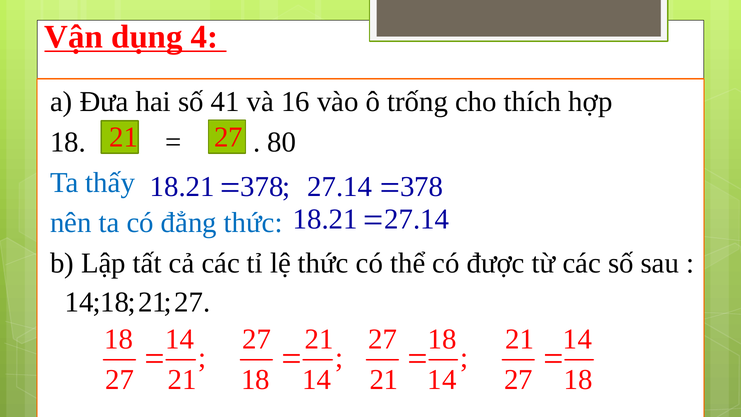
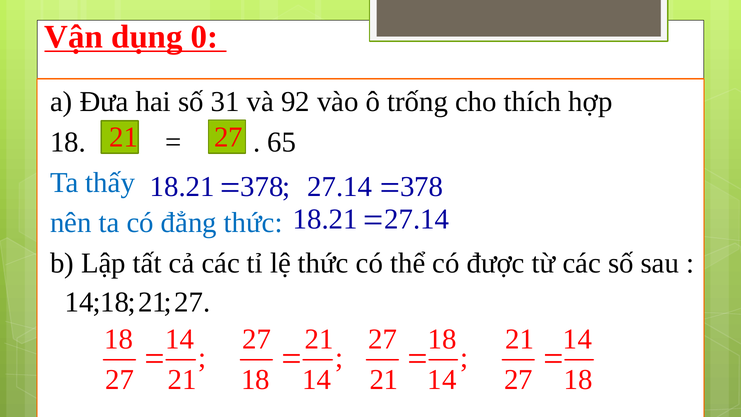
4: 4 -> 0
41: 41 -> 31
16: 16 -> 92
80: 80 -> 65
